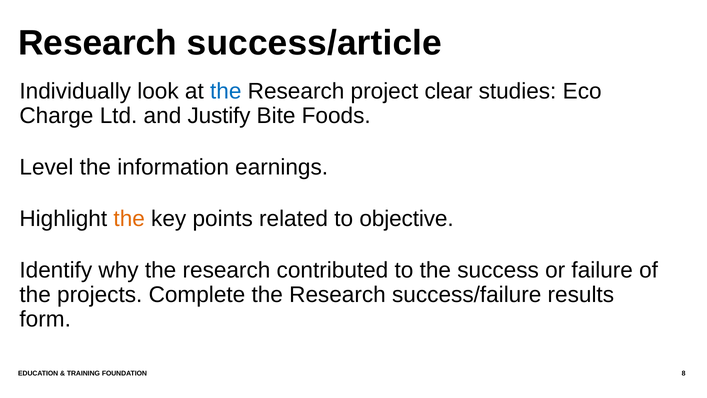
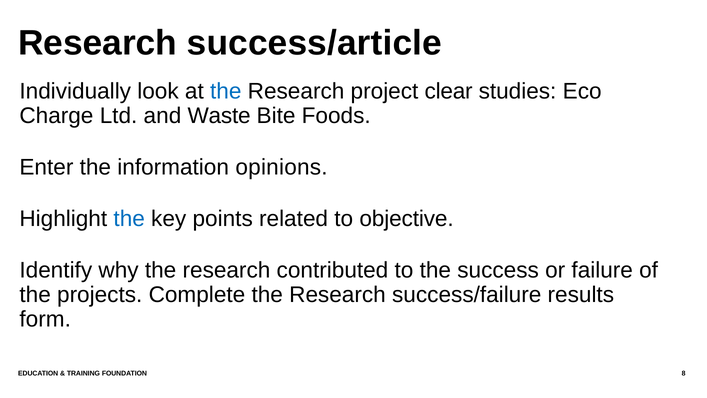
Justify: Justify -> Waste
Level: Level -> Enter
earnings: earnings -> opinions
the at (129, 219) colour: orange -> blue
